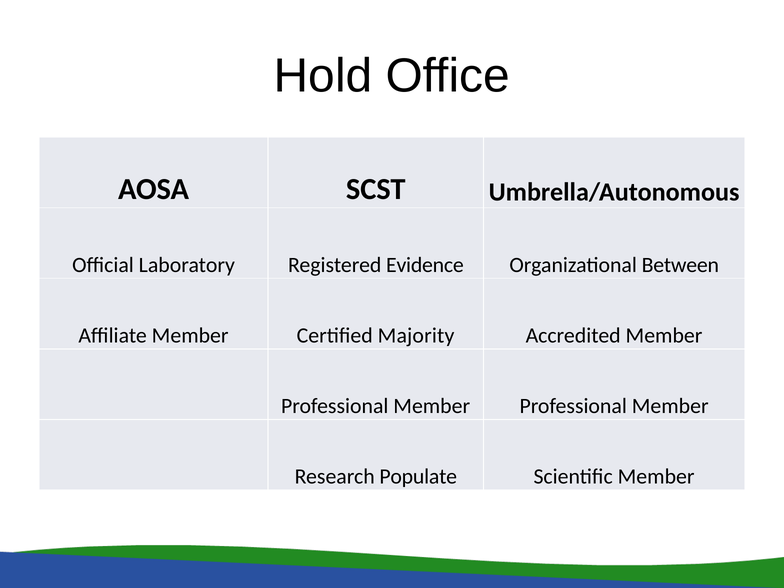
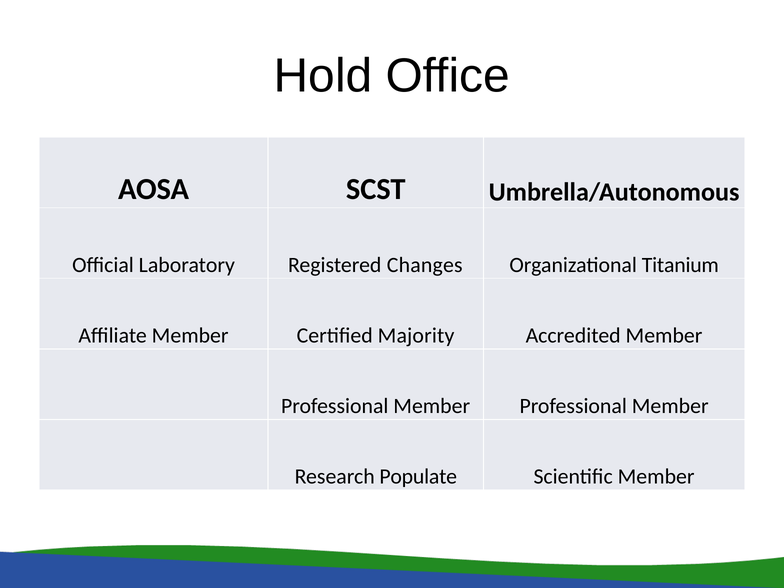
Evidence: Evidence -> Changes
Between: Between -> Titanium
